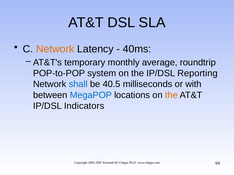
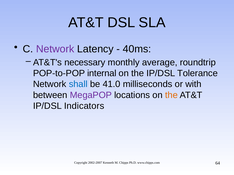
Network at (55, 49) colour: orange -> purple
temporary: temporary -> necessary
system: system -> internal
Reporting: Reporting -> Tolerance
40.5: 40.5 -> 41.0
MegaPOP colour: blue -> purple
